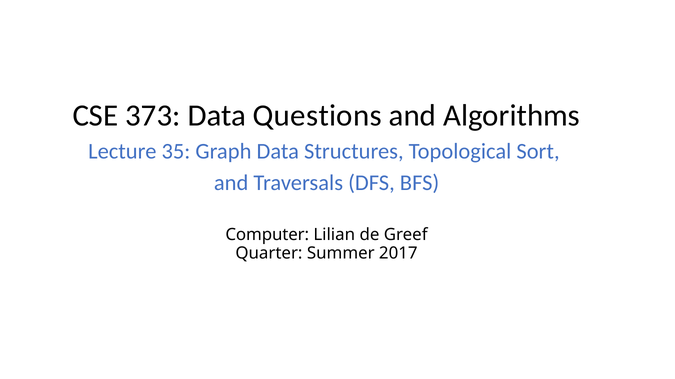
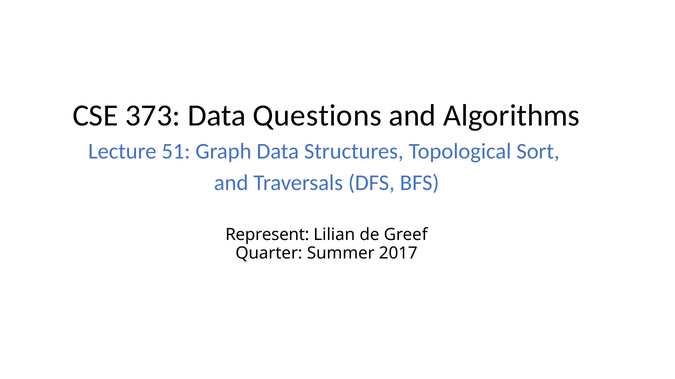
35: 35 -> 51
Computer: Computer -> Represent
